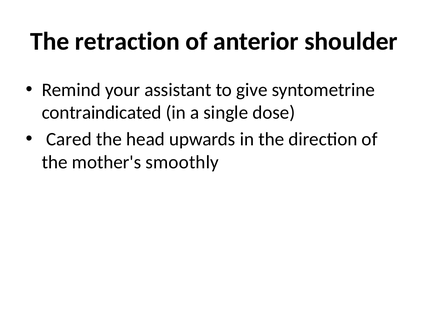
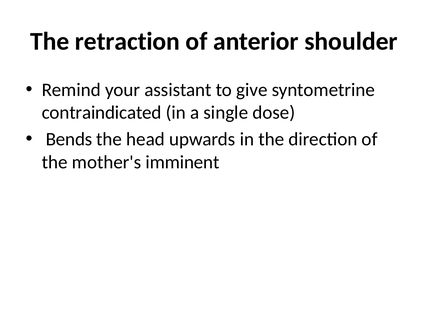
Cared: Cared -> Bends
smoothly: smoothly -> imminent
